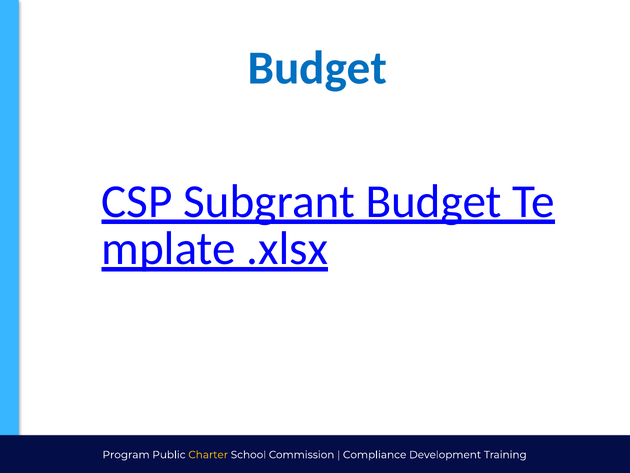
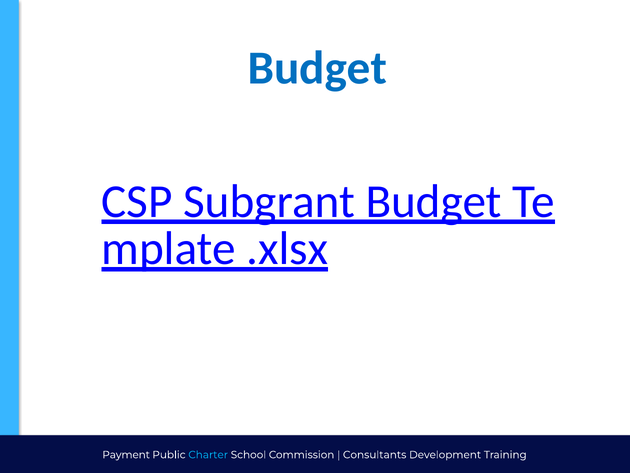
Program: Program -> Payment
Charter colour: yellow -> light blue
Compliance: Compliance -> Consultants
